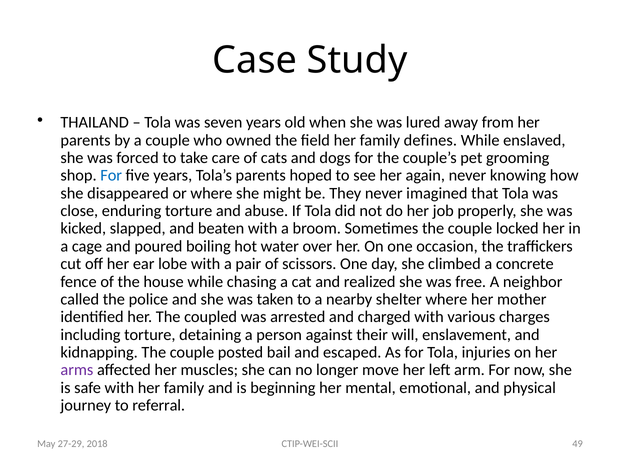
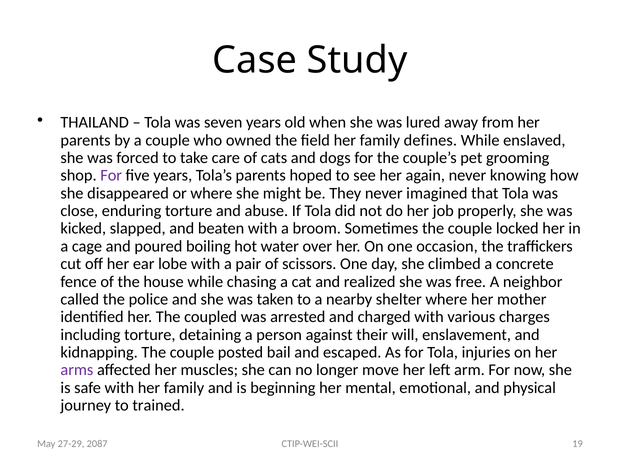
For at (111, 176) colour: blue -> purple
referral: referral -> trained
49: 49 -> 19
2018: 2018 -> 2087
